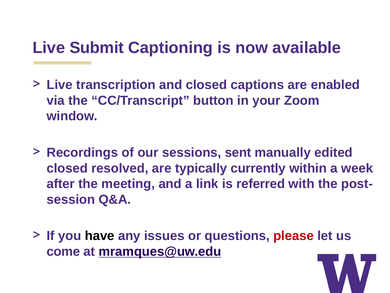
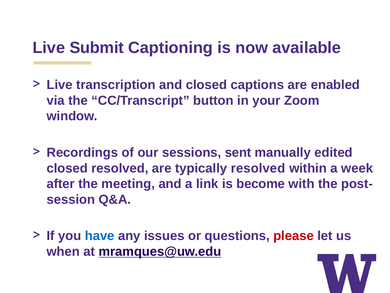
typically currently: currently -> resolved
referred: referred -> become
have colour: black -> blue
come: come -> when
